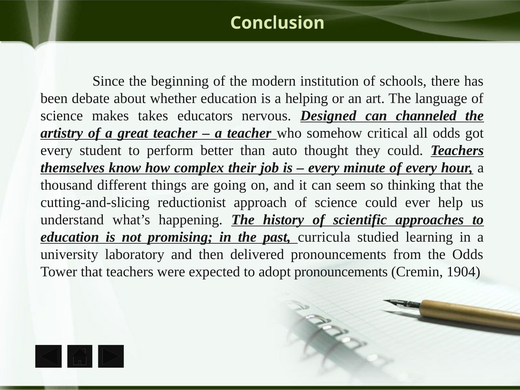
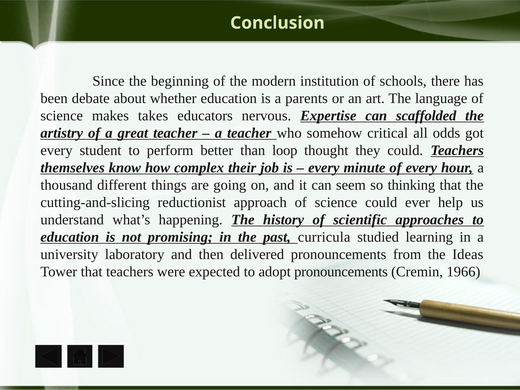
helping: helping -> parents
Designed: Designed -> Expertise
channeled: channeled -> scaffolded
auto: auto -> loop
the Odds: Odds -> Ideas
1904: 1904 -> 1966
